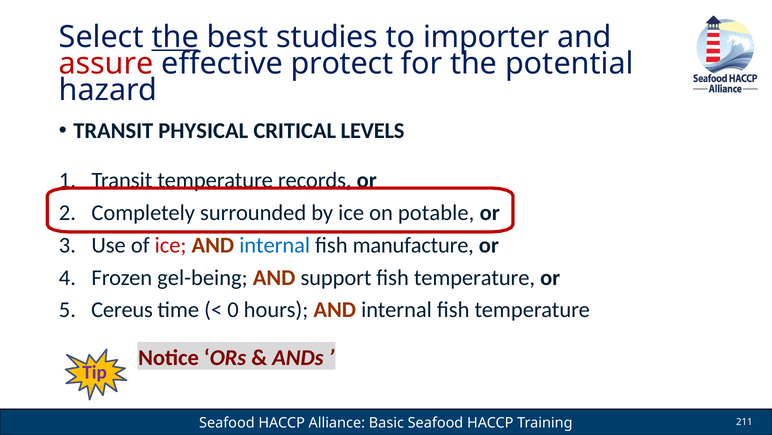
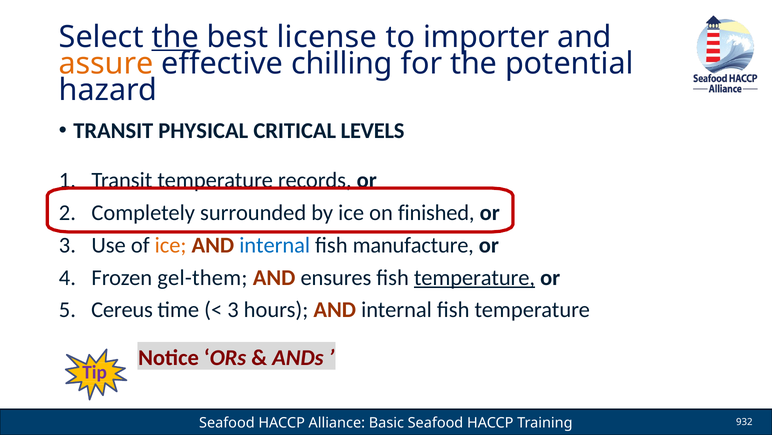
studies: studies -> license
assure colour: red -> orange
protect: protect -> chilling
potable: potable -> finished
ice at (171, 245) colour: red -> orange
gel-being: gel-being -> gel-them
support: support -> ensures
temperature at (474, 277) underline: none -> present
0 at (233, 309): 0 -> 3
211: 211 -> 932
